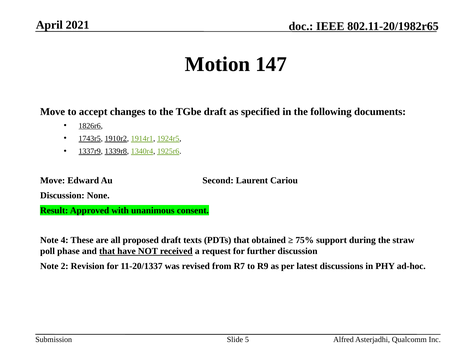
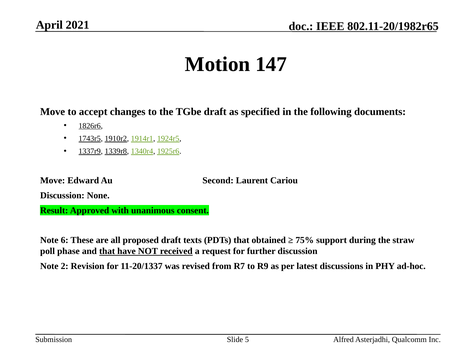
4: 4 -> 6
